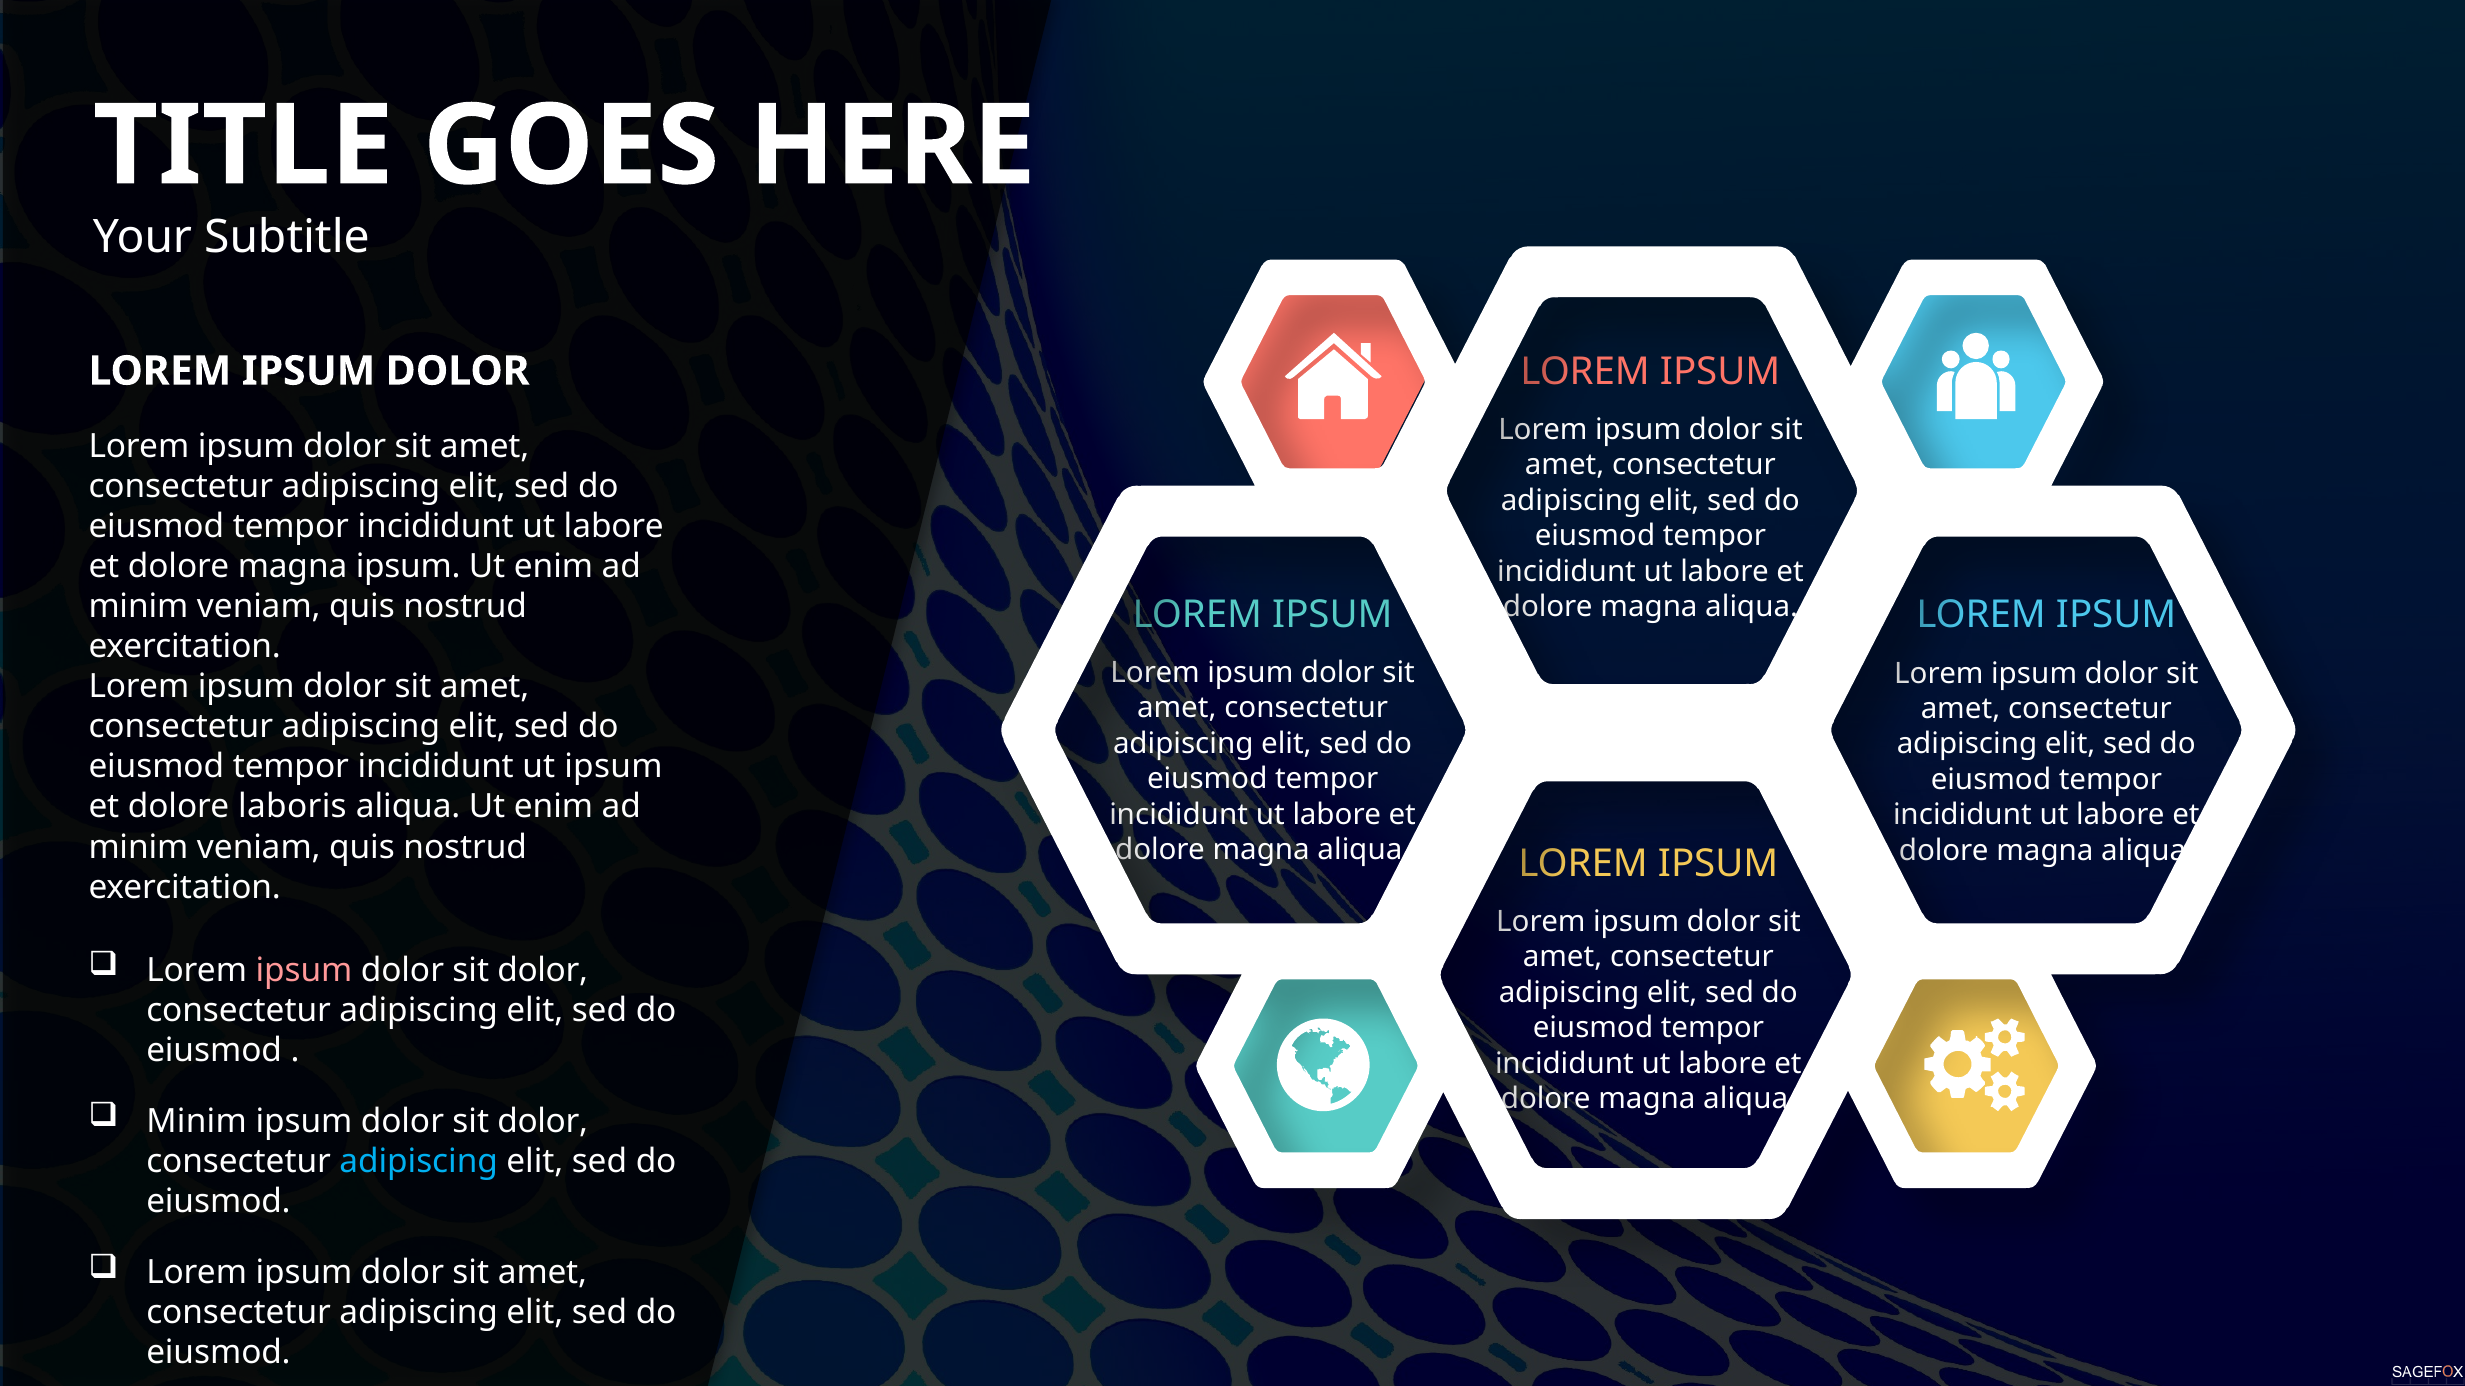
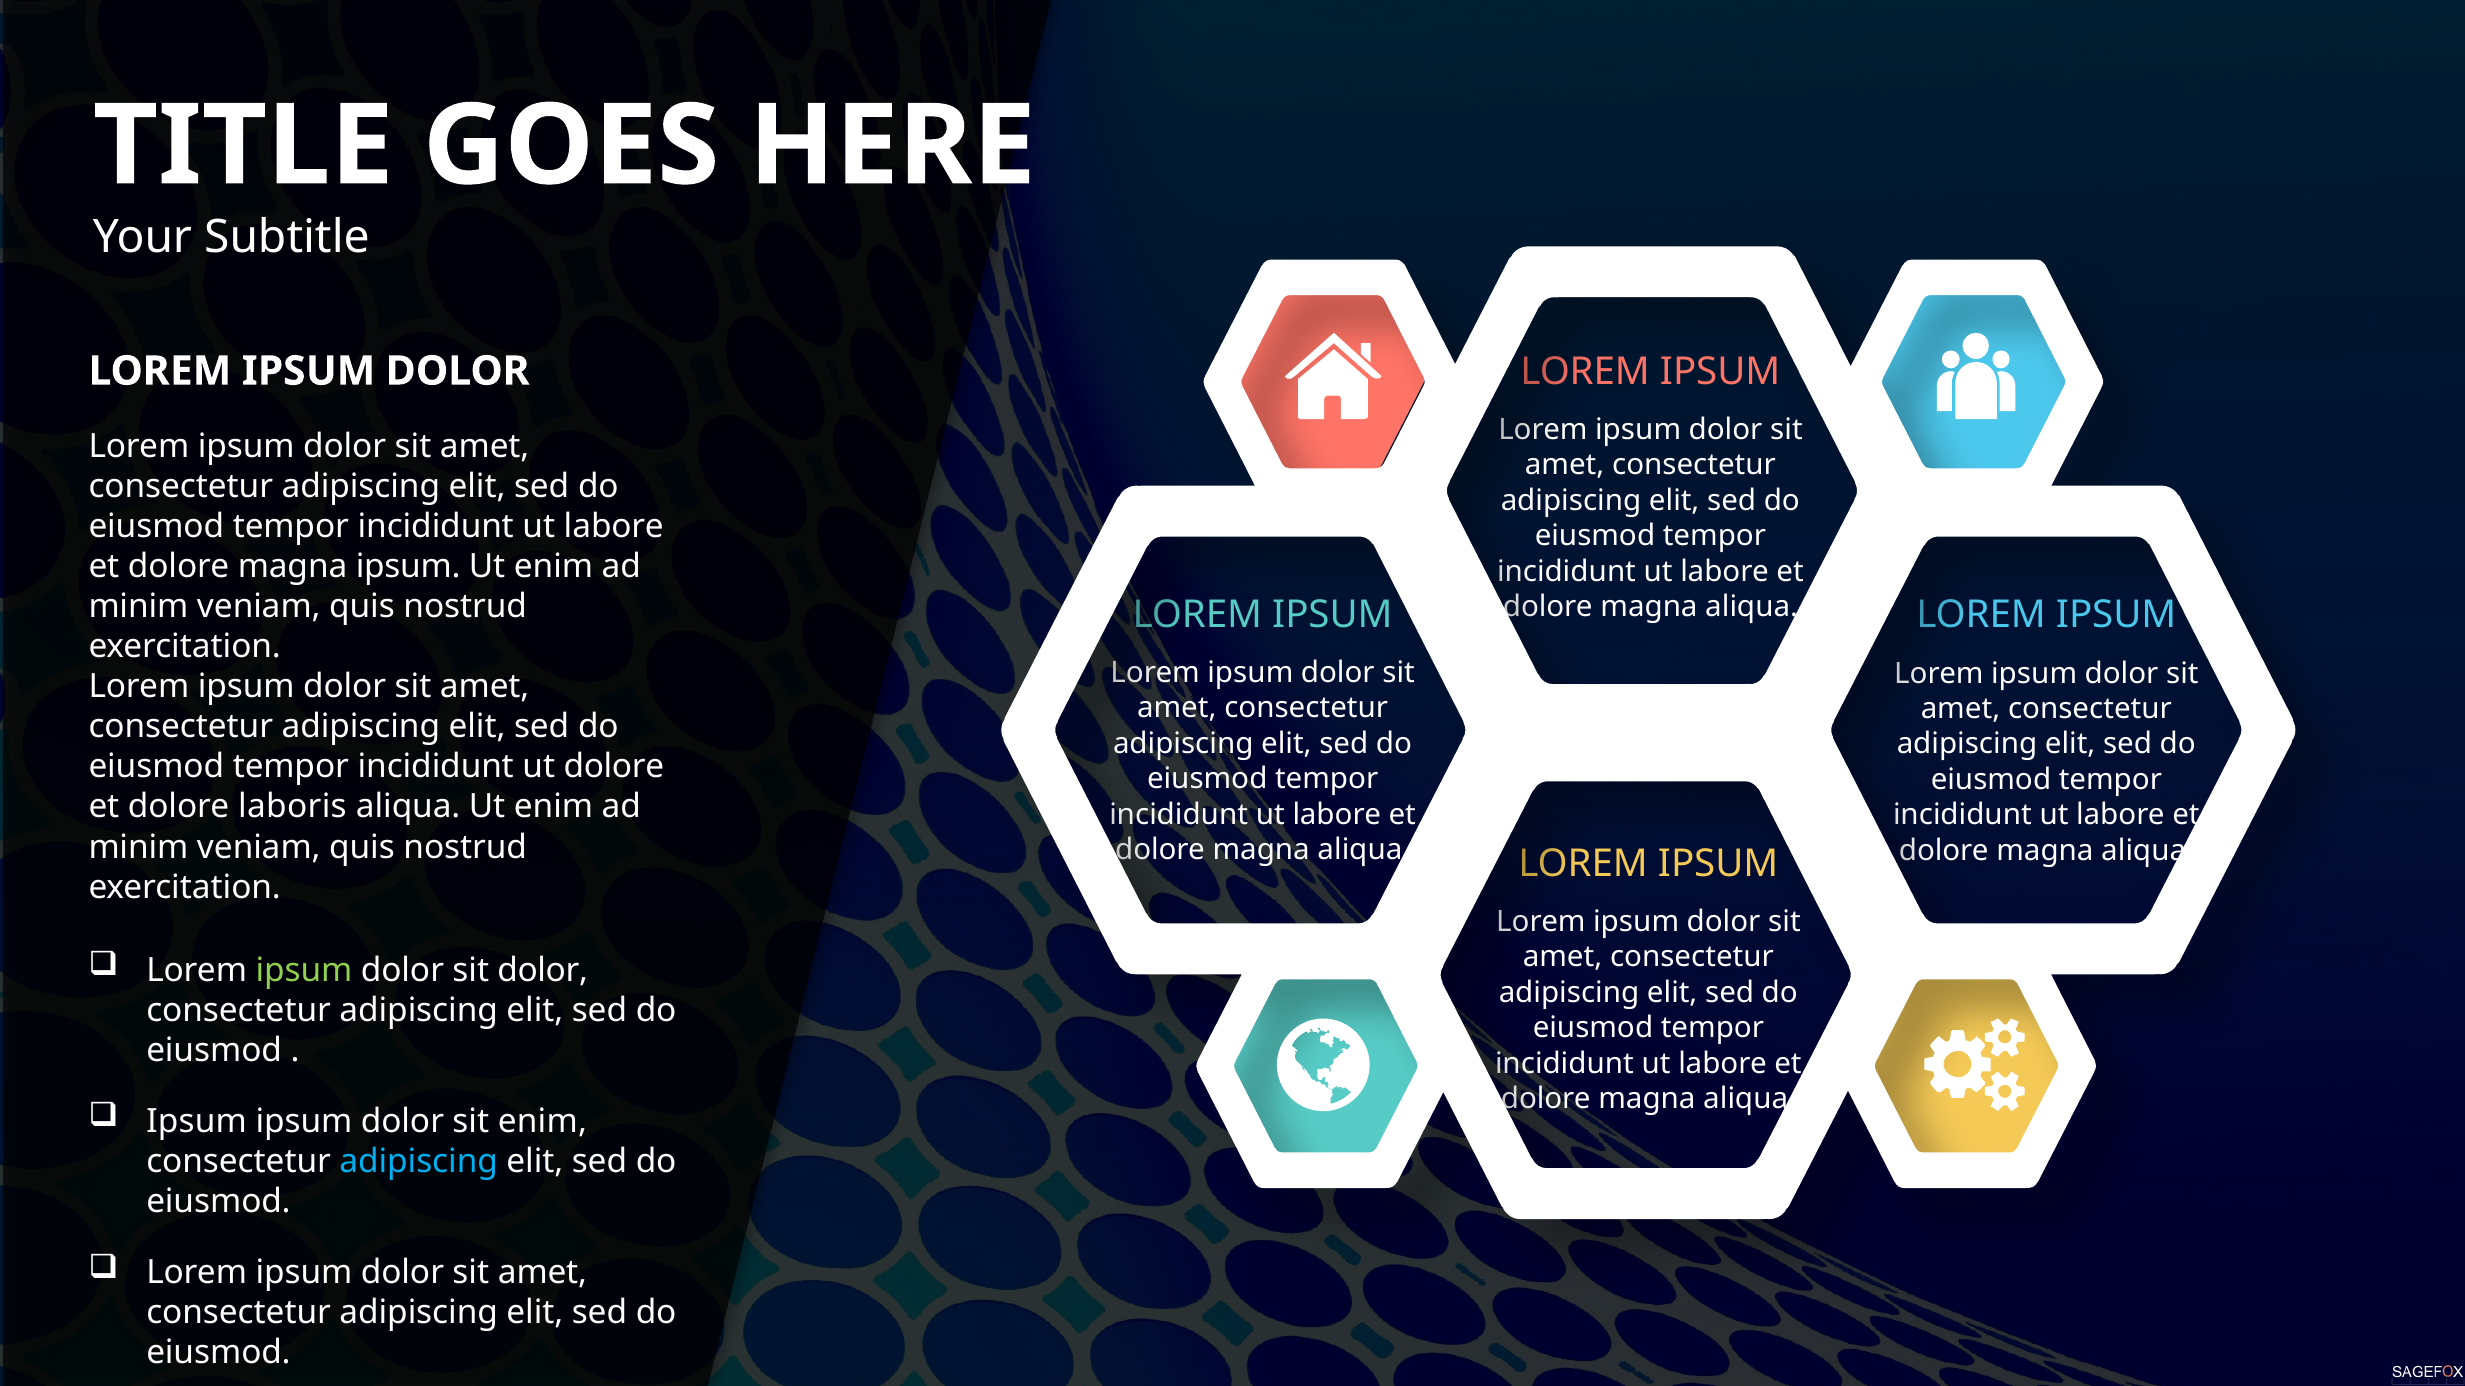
ut ipsum: ipsum -> dolore
ipsum at (304, 971) colour: pink -> light green
Minim at (197, 1122): Minim -> Ipsum
dolor at (543, 1122): dolor -> enim
